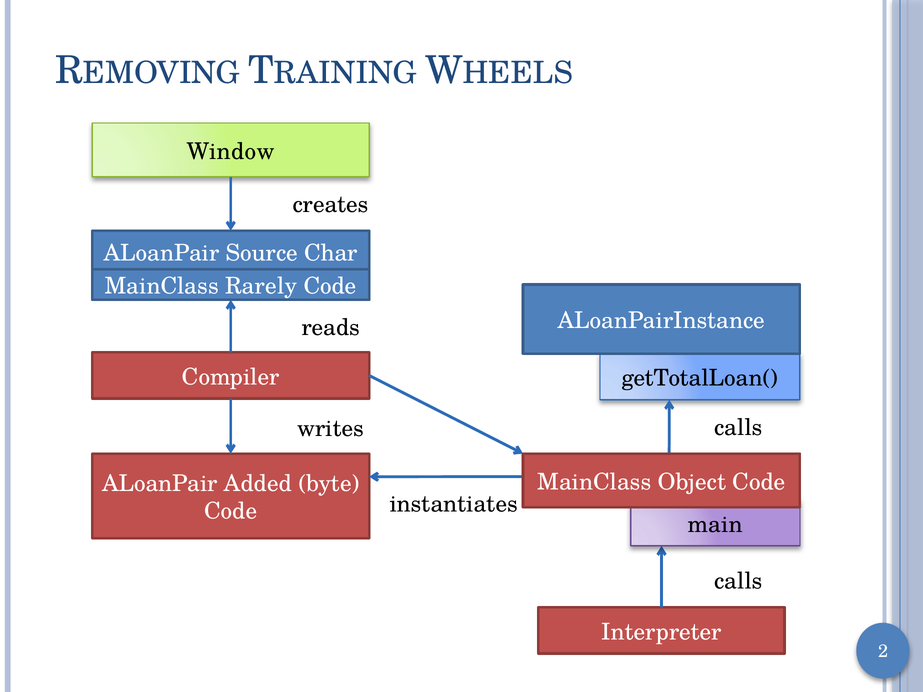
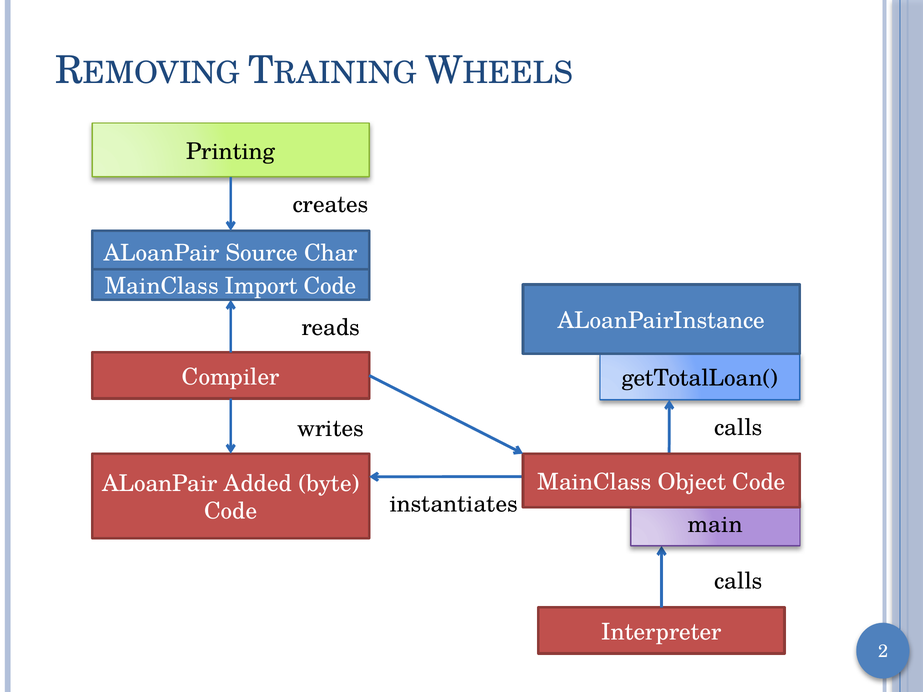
Window: Window -> Printing
Rarely: Rarely -> Import
